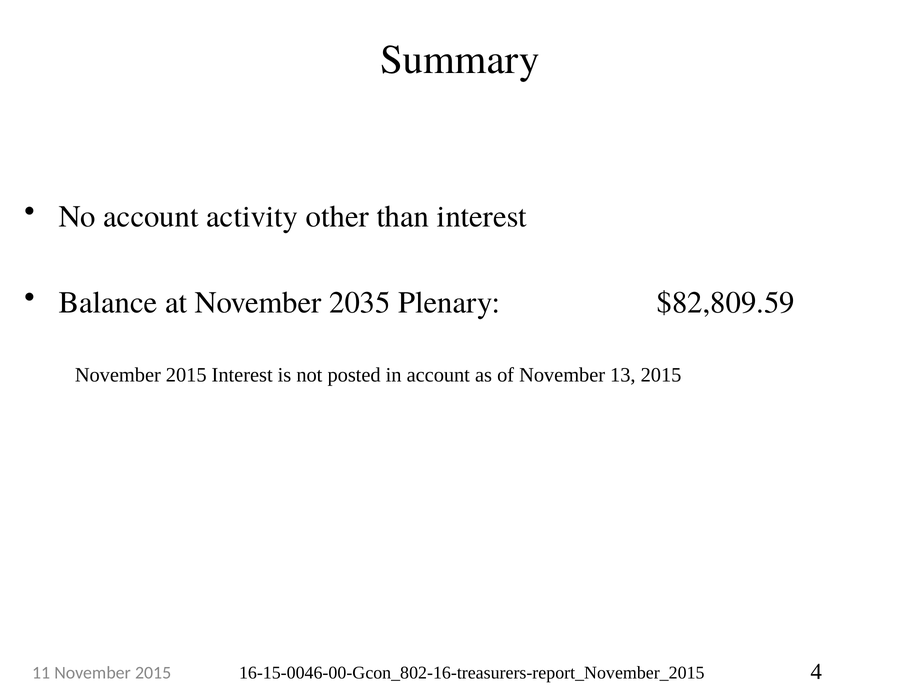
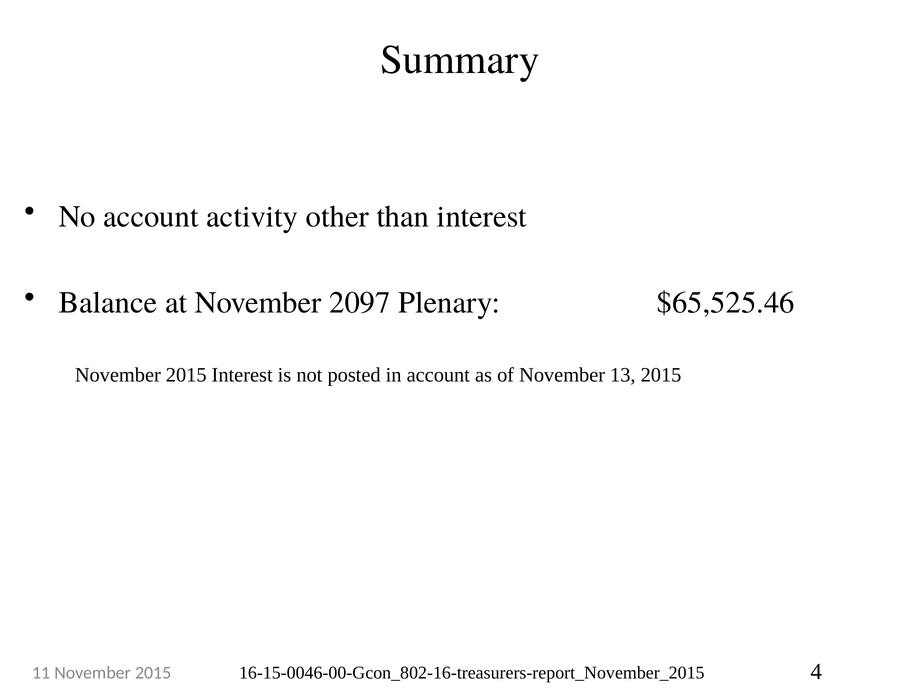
2035: 2035 -> 2097
$82,809.59: $82,809.59 -> $65,525.46
